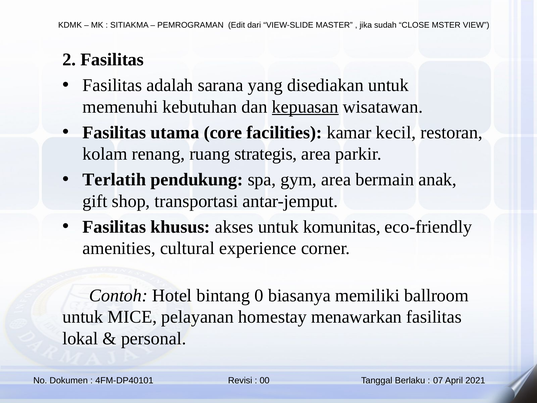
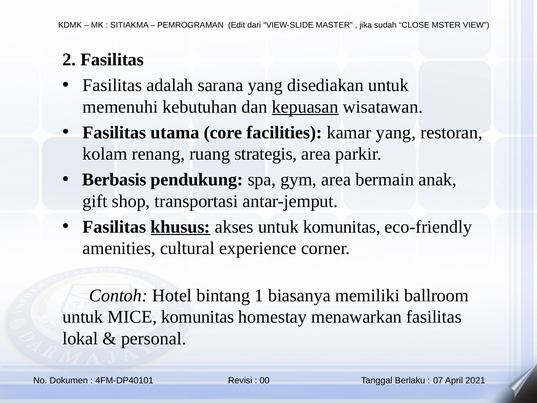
kamar kecil: kecil -> yang
Terlatih: Terlatih -> Berbasis
khusus underline: none -> present
0: 0 -> 1
MICE pelayanan: pelayanan -> komunitas
